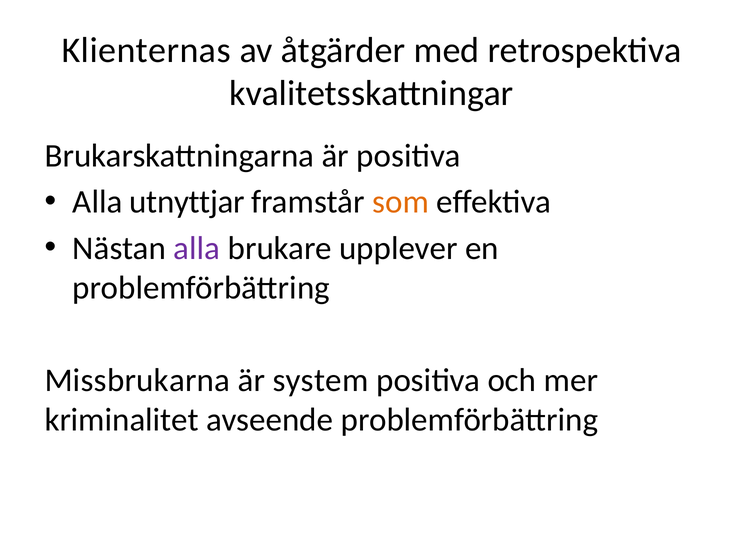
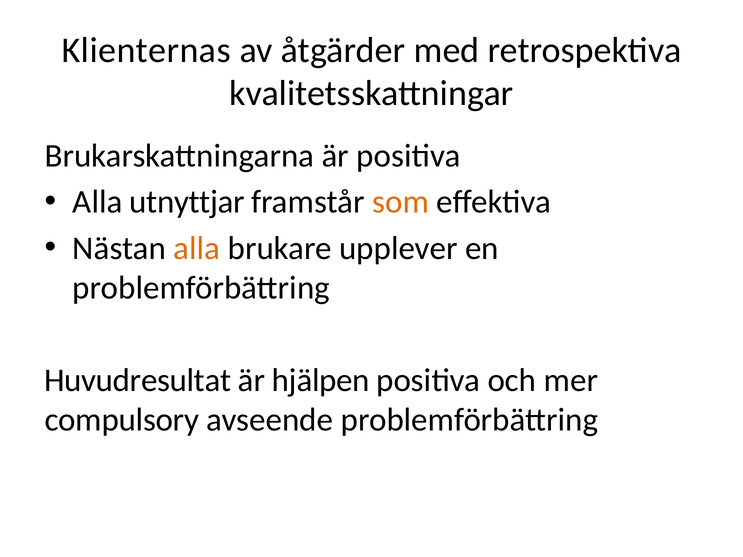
alla at (197, 248) colour: purple -> orange
Missbrukarna: Missbrukarna -> Huvudresultat
system: system -> hjälpen
kriminalitet: kriminalitet -> compulsory
